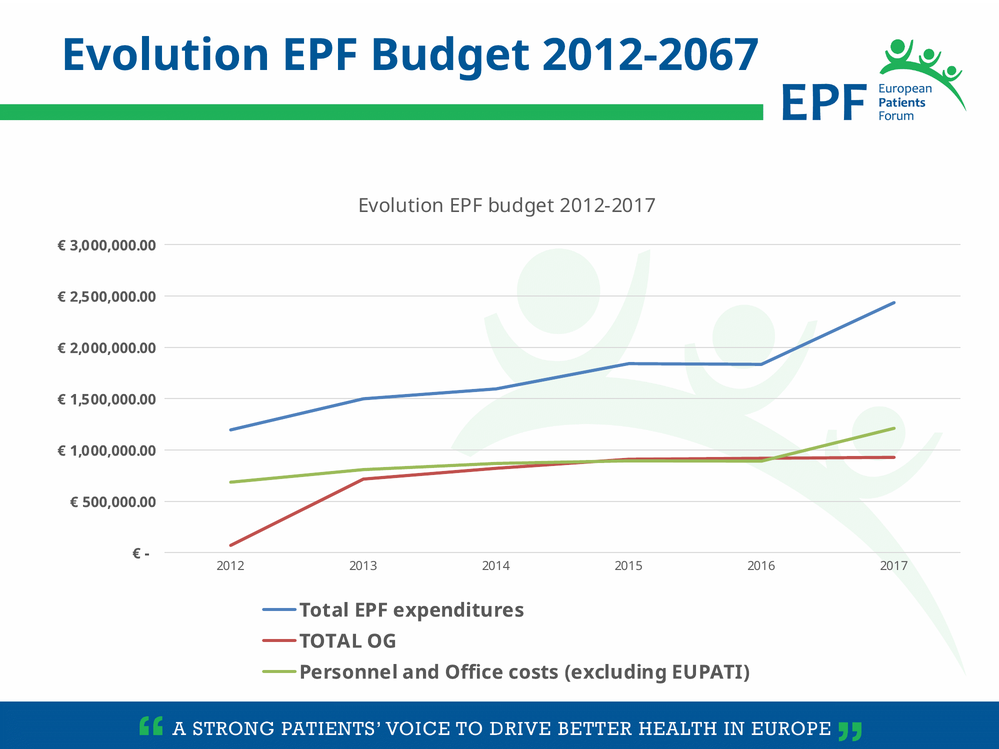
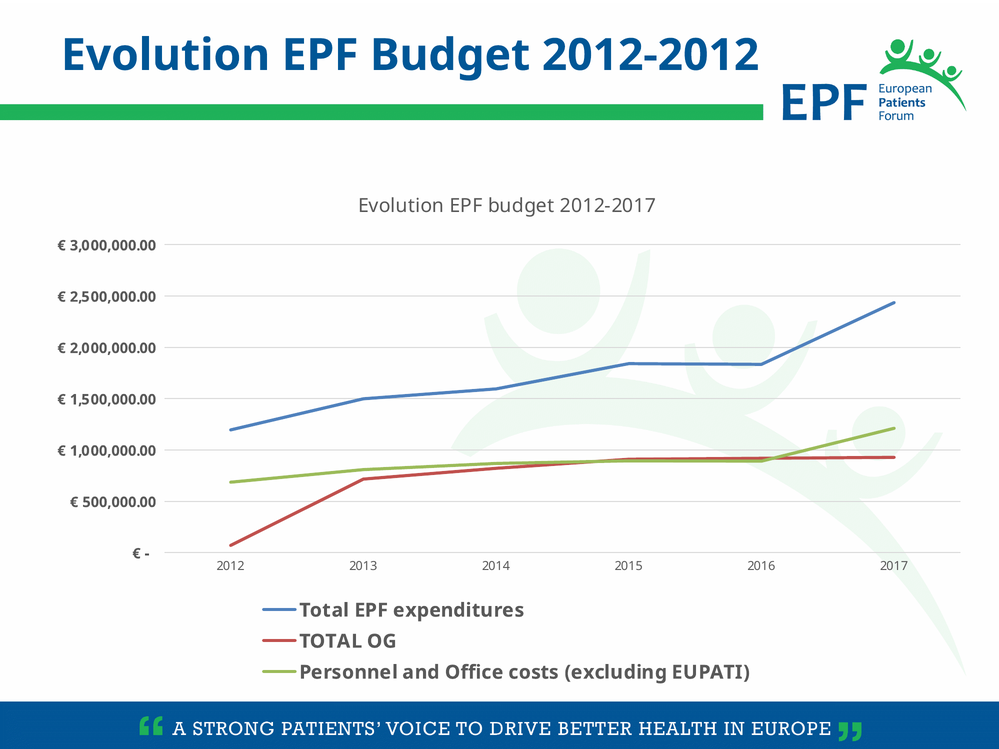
2012-2067: 2012-2067 -> 2012-2012
